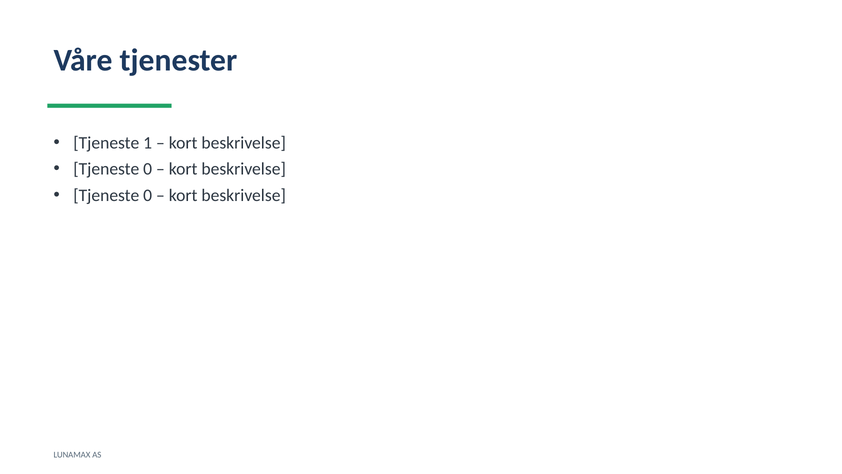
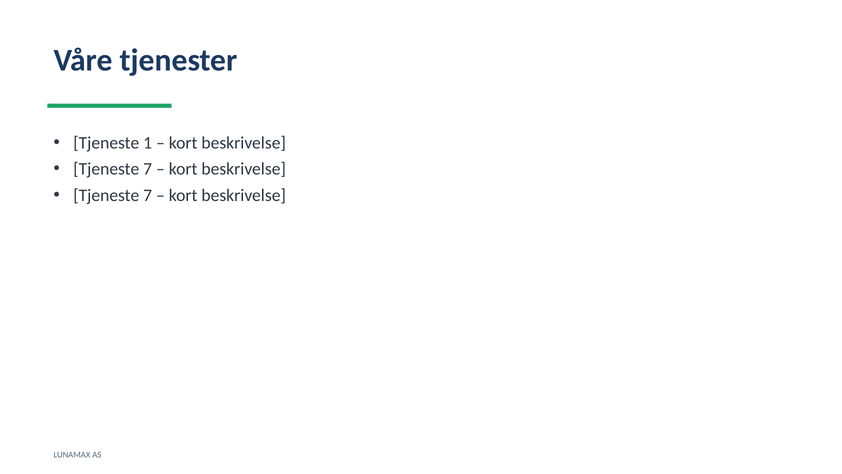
0 at (148, 169): 0 -> 7
0 at (148, 195): 0 -> 7
